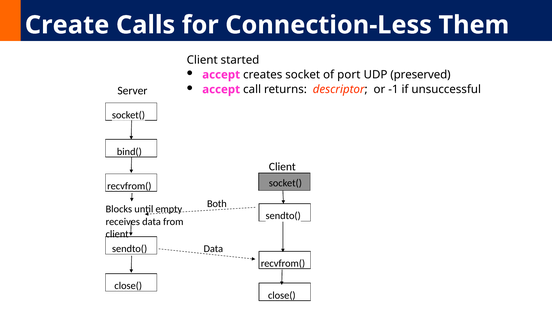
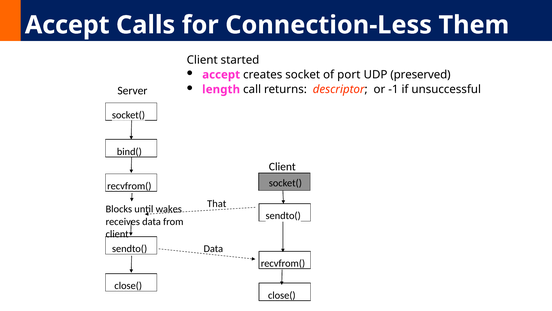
Create at (67, 25): Create -> Accept
accept at (221, 89): accept -> length
Both: Both -> That
empty: empty -> wakes
